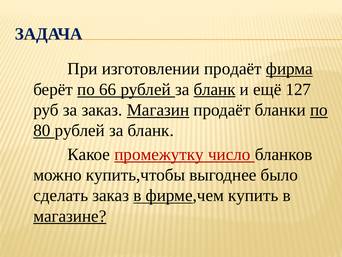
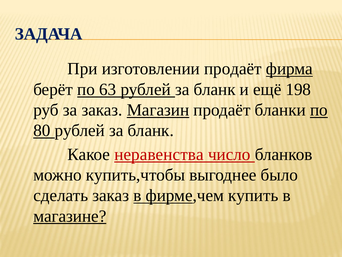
66: 66 -> 63
бланк at (215, 89) underline: present -> none
127: 127 -> 198
промежутку: промежутку -> неравенства
